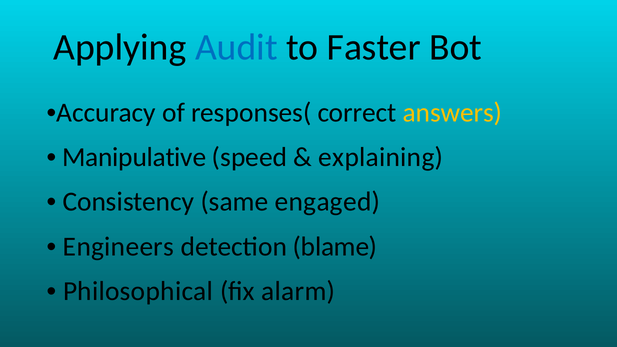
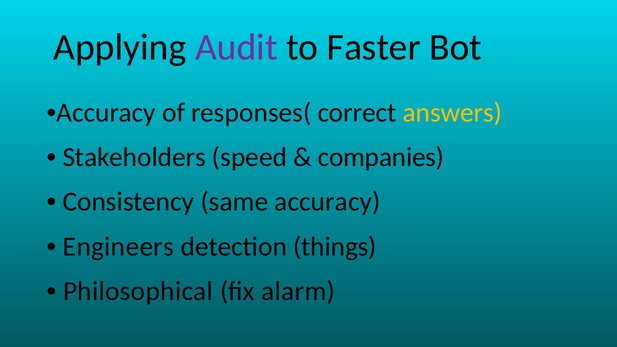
Audit colour: blue -> purple
Manipulative: Manipulative -> Stakeholders
explaining: explaining -> companies
same engaged: engaged -> accuracy
blame: blame -> things
